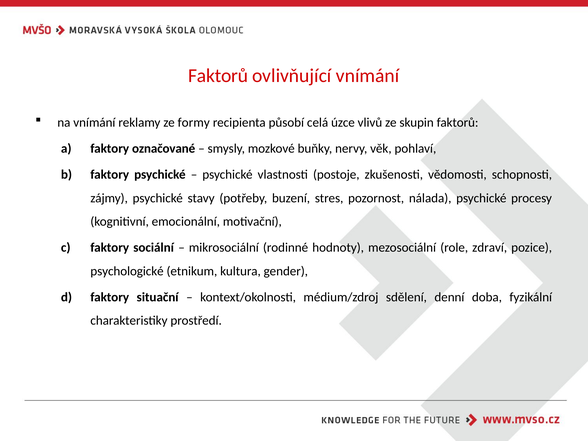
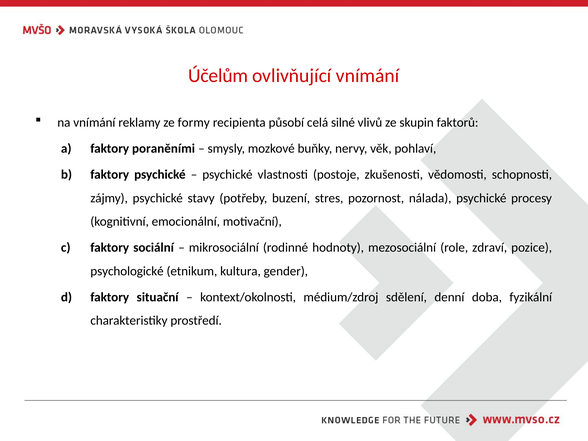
Faktorů at (218, 76): Faktorů -> Účelům
úzce: úzce -> silné
označované: označované -> poraněními
